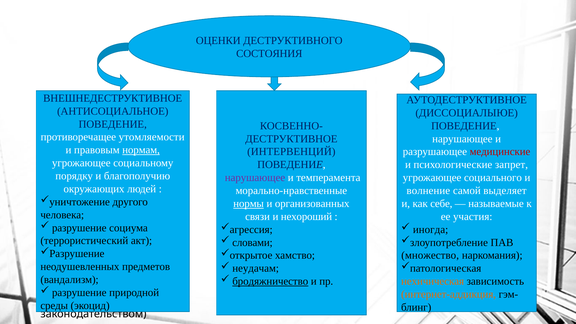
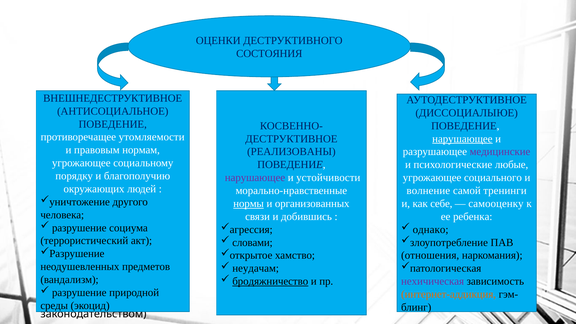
нарушающее at (462, 139) underline: none -> present
нормам at (141, 150) underline: present -> none
ИНТЕРВЕНЦИЙ: ИНТЕРВЕНЦИЙ -> РЕАЛИЗОВАНЫ
медицинские colour: red -> purple
психологические запрет: запрет -> любые
темперамента: темперамента -> устойчивости
выделяет: выделяет -> тренинги
называемые: называемые -> самооценку
нехороший: нехороший -> добившись
участия: участия -> ребенка
иногда: иногда -> однако
множество: множество -> отношения
нехичическая colour: orange -> purple
